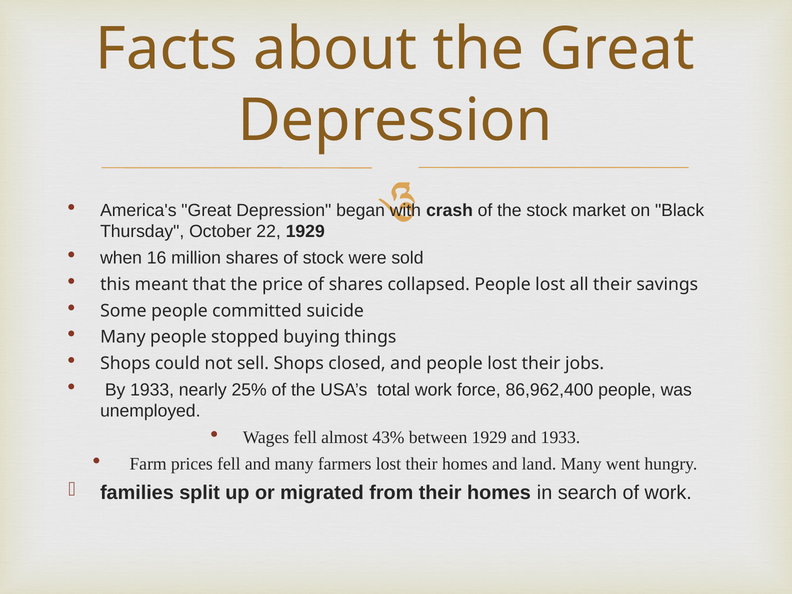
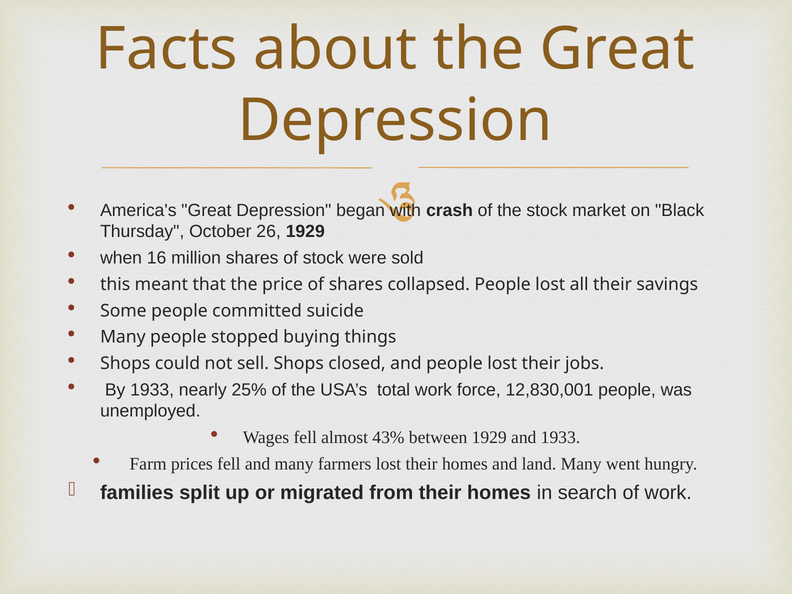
22: 22 -> 26
86,962,400: 86,962,400 -> 12,830,001
